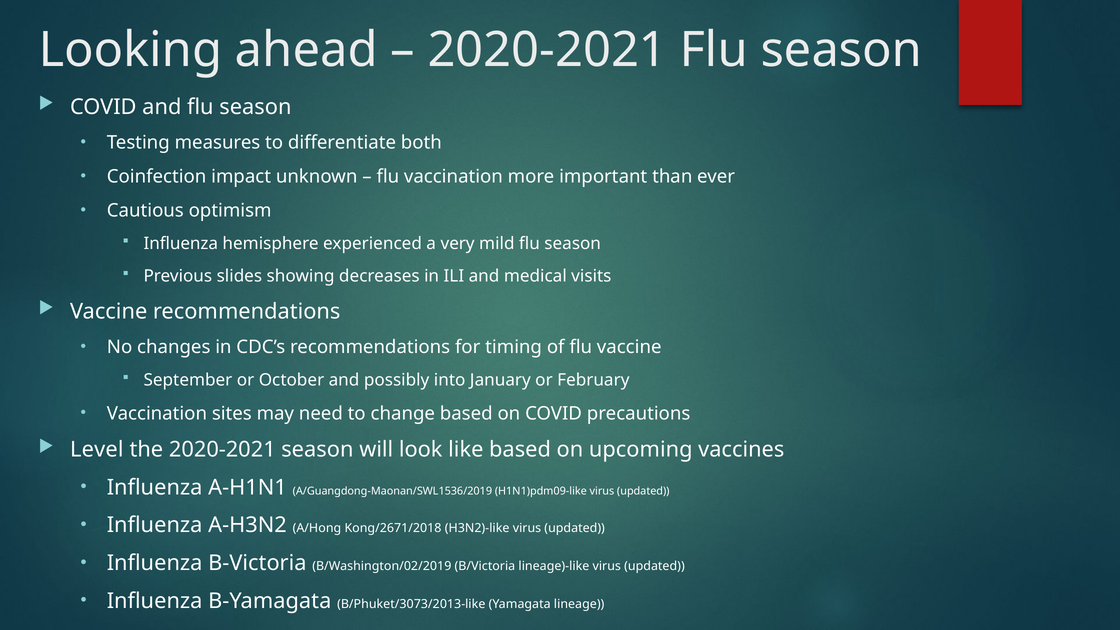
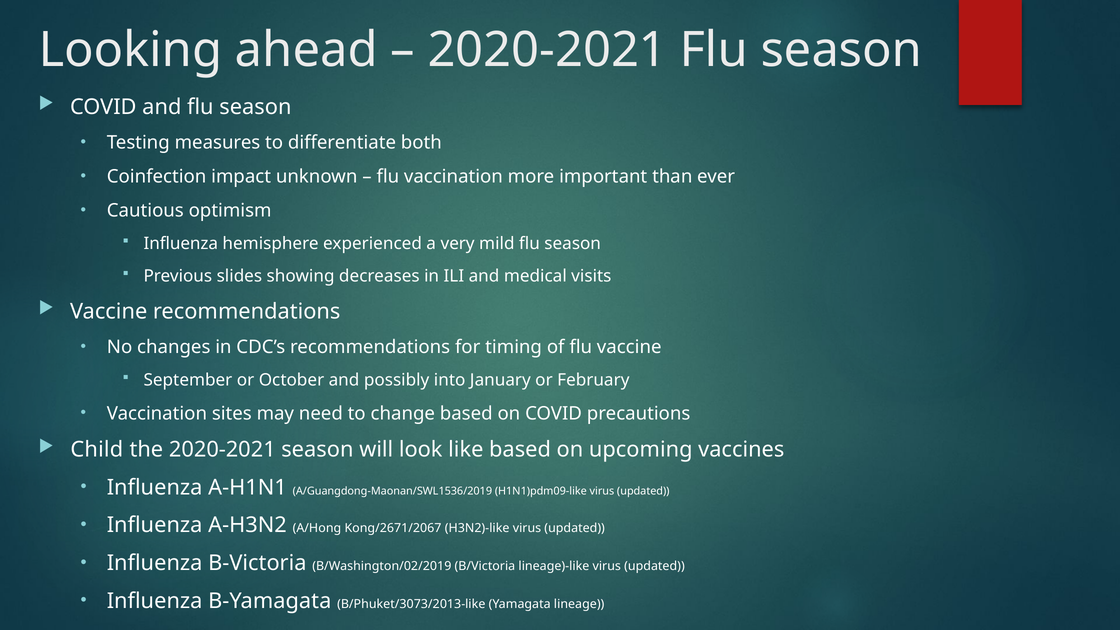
Level: Level -> Child
Kong/2671/2018: Kong/2671/2018 -> Kong/2671/2067
